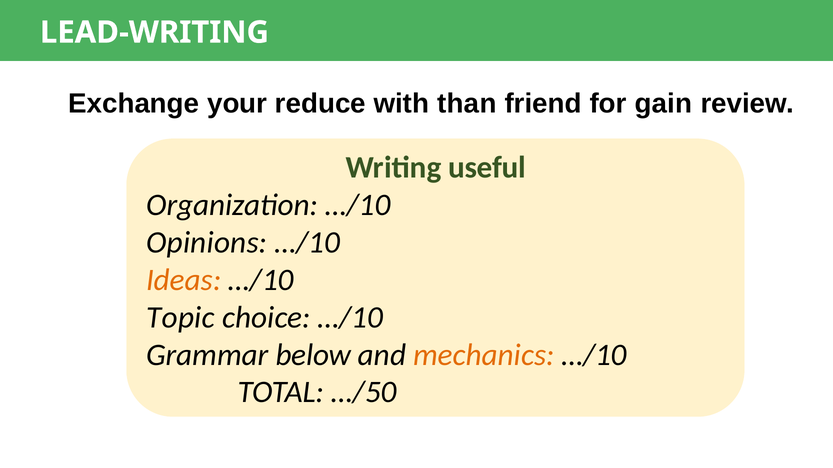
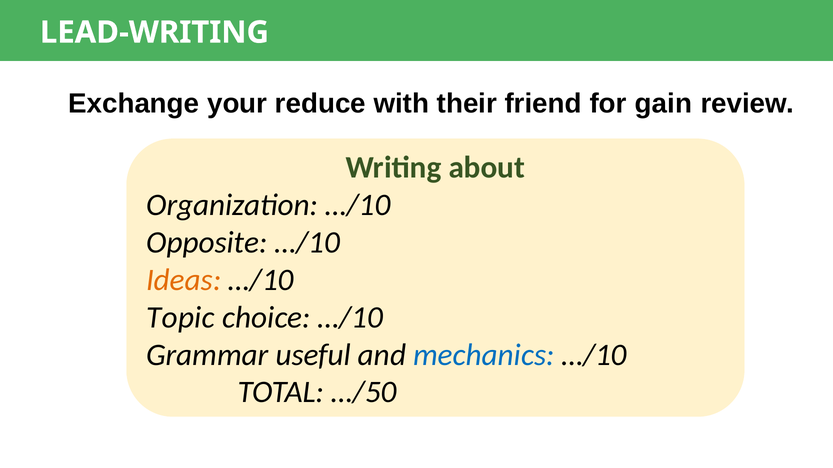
than: than -> their
useful: useful -> about
Opinions: Opinions -> Opposite
below: below -> useful
mechanics colour: orange -> blue
